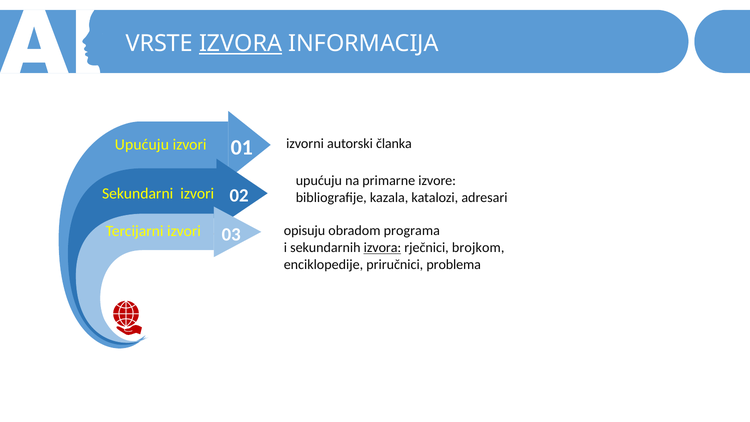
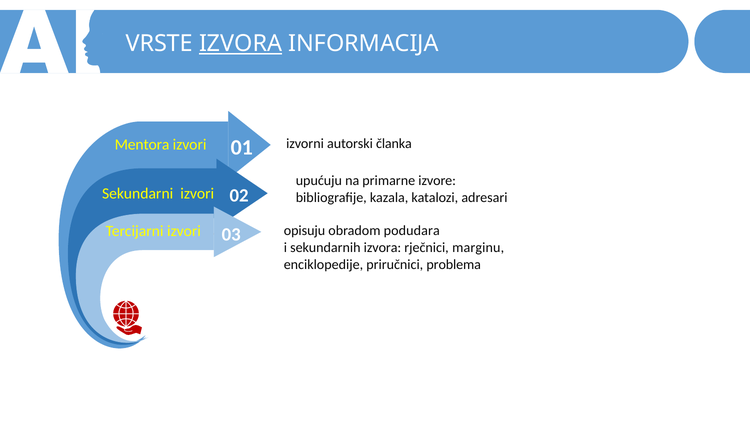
Upućuju at (142, 145): Upućuju -> Mentora
programa: programa -> podudara
izvora at (382, 248) underline: present -> none
brojkom: brojkom -> marginu
